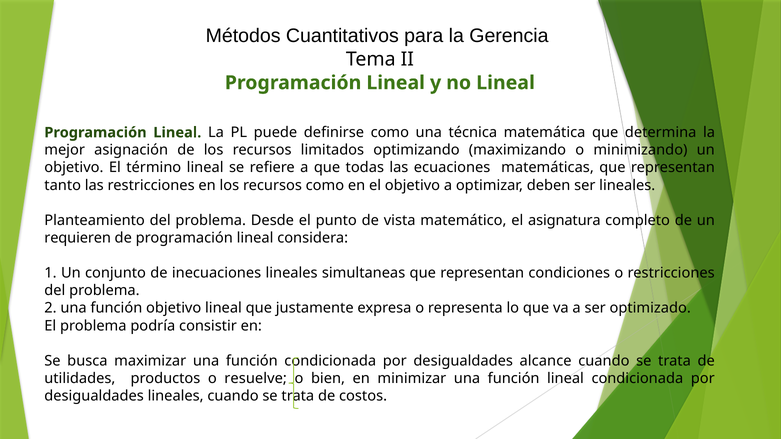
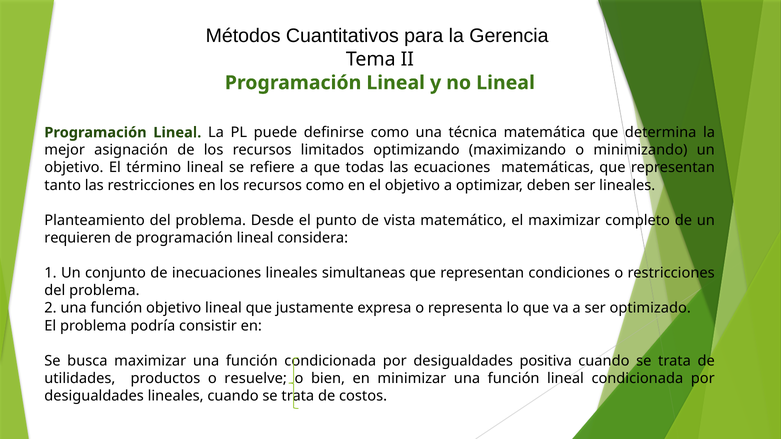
el asignatura: asignatura -> maximizar
alcance: alcance -> positiva
